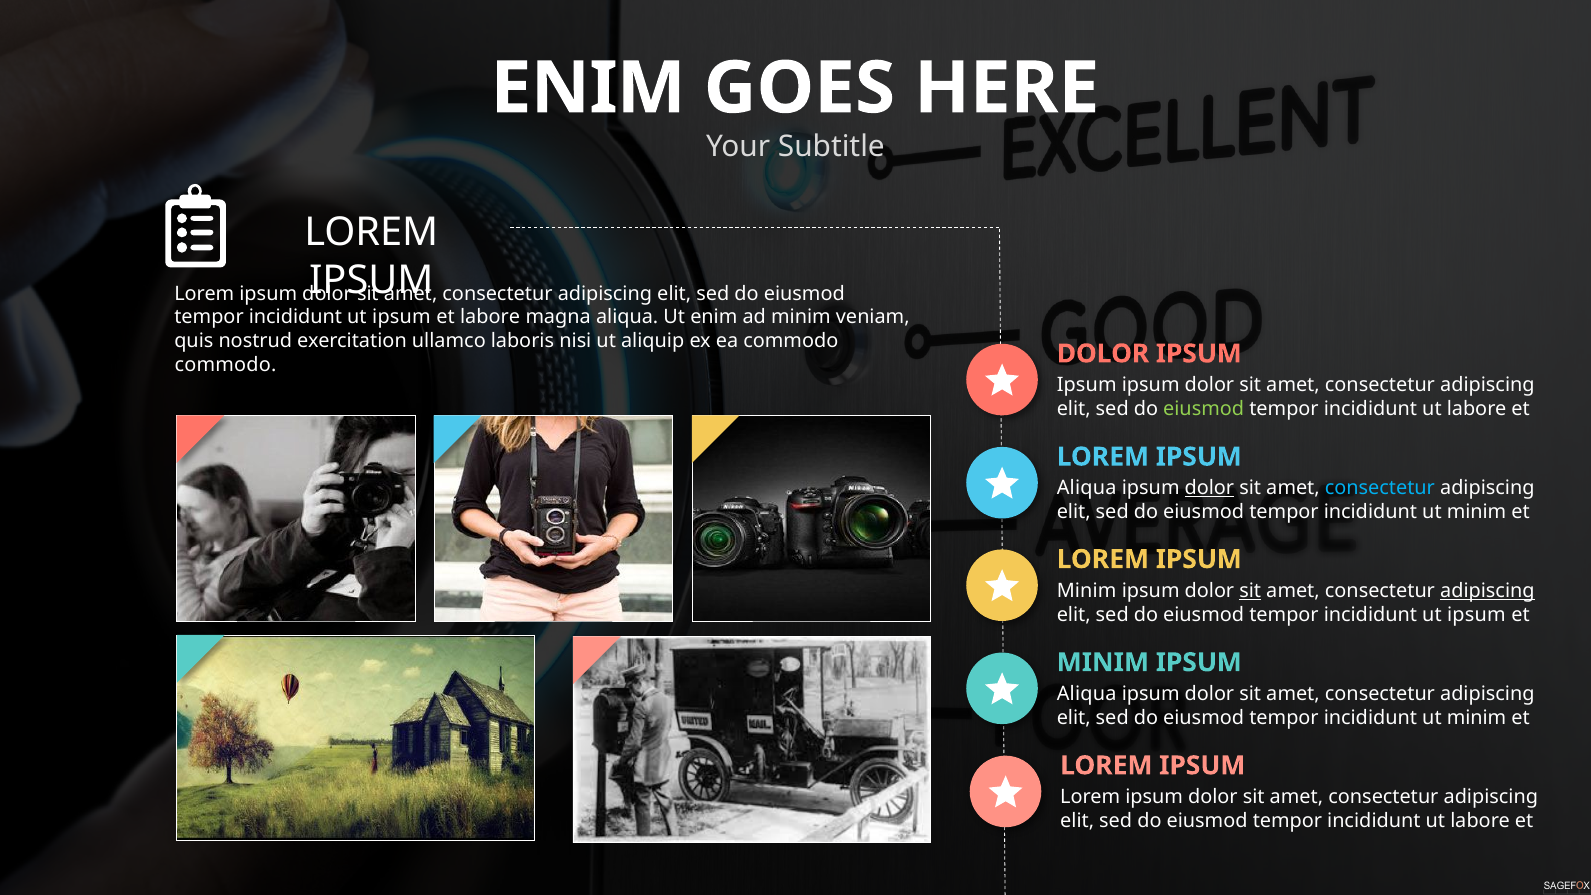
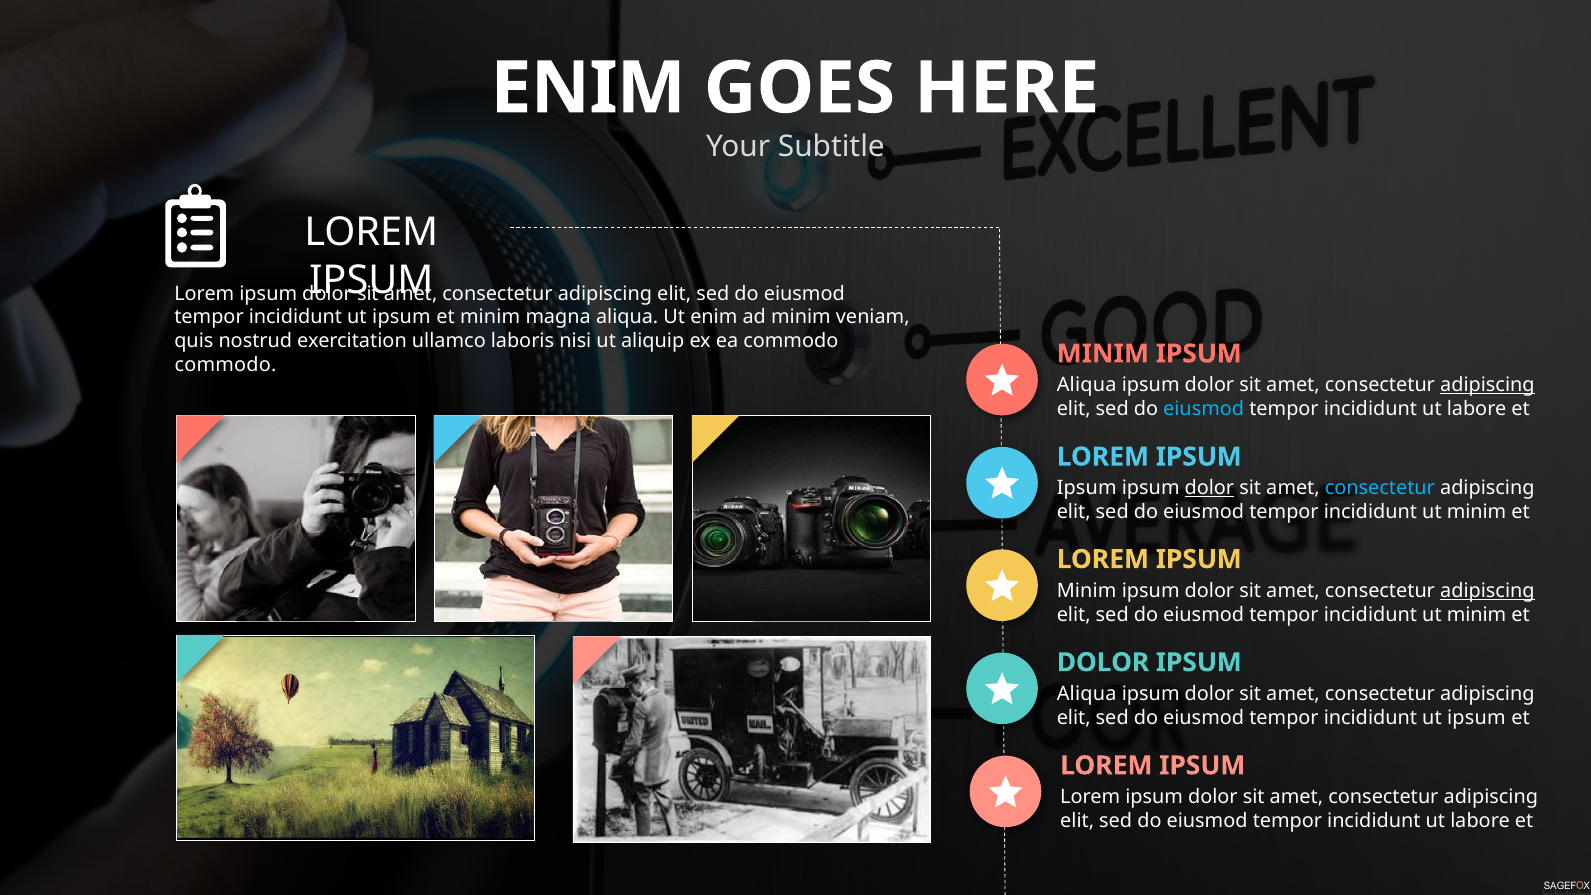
et labore: labore -> minim
DOLOR at (1103, 354): DOLOR -> MINIM
Ipsum at (1087, 385): Ipsum -> Aliqua
adipiscing at (1487, 385) underline: none -> present
eiusmod at (1204, 409) colour: light green -> light blue
Aliqua at (1087, 488): Aliqua -> Ipsum
sit at (1250, 591) underline: present -> none
ipsum at (1476, 615): ipsum -> minim
MINIM at (1103, 662): MINIM -> DOLOR
minim at (1477, 718): minim -> ipsum
